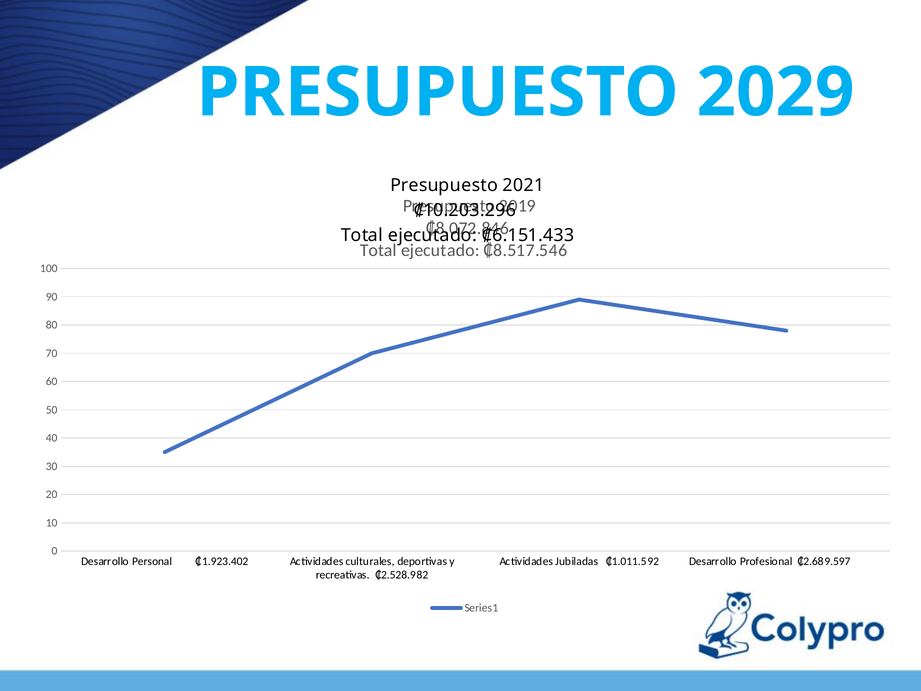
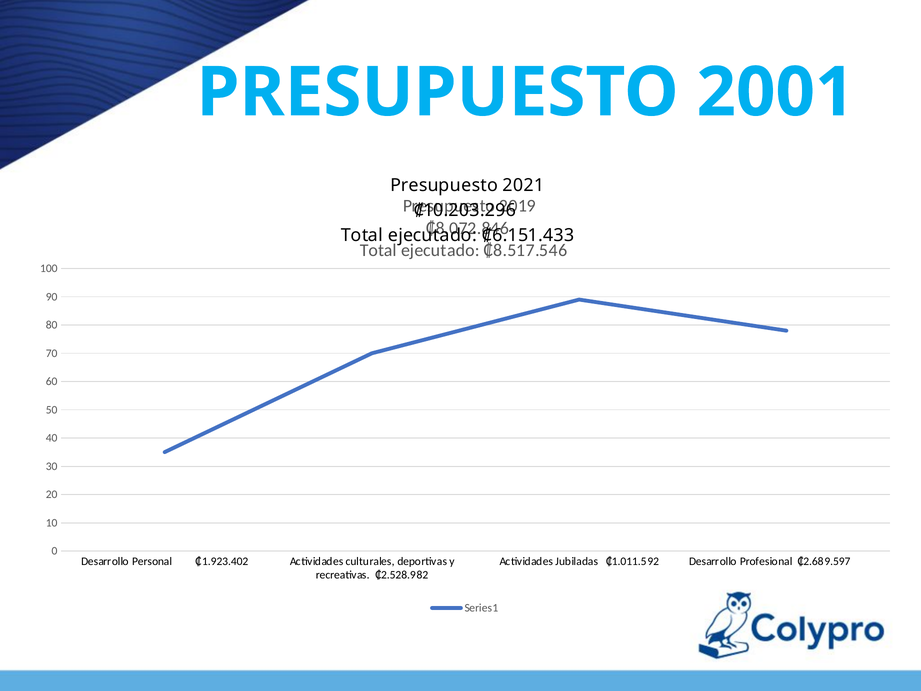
2029: 2029 -> 2001
